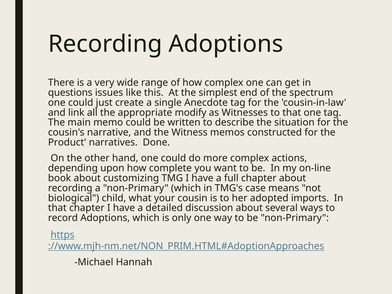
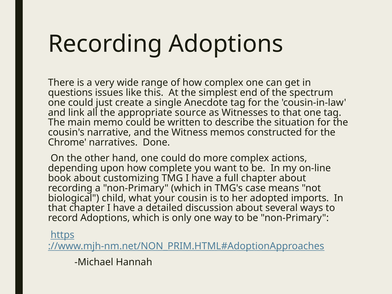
modify: modify -> source
Product: Product -> Chrome
